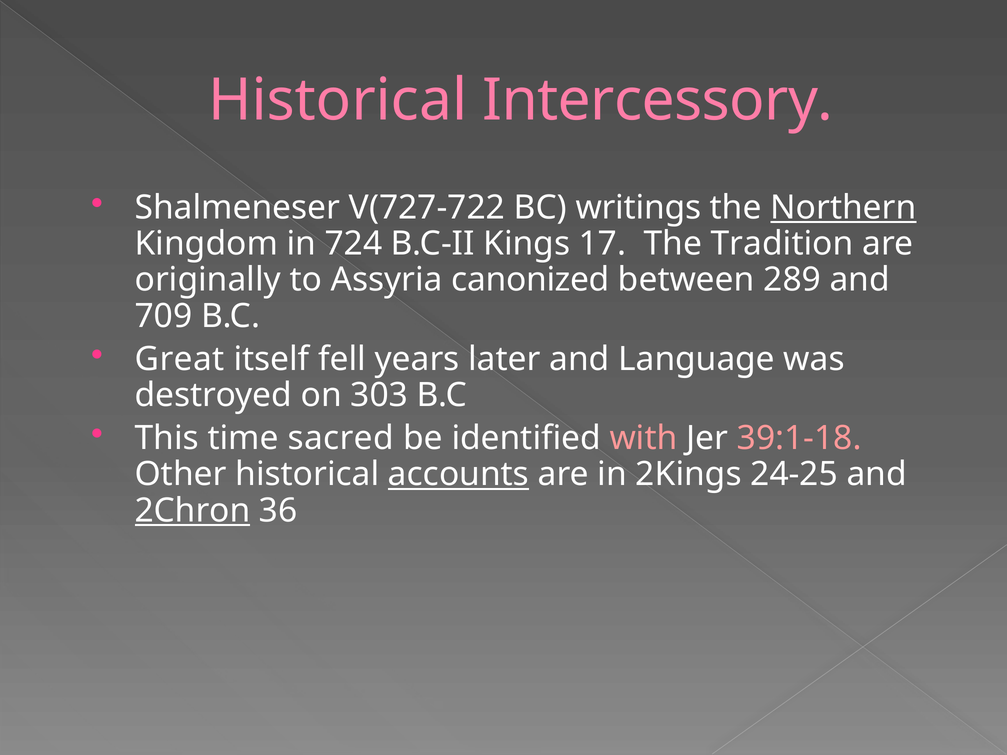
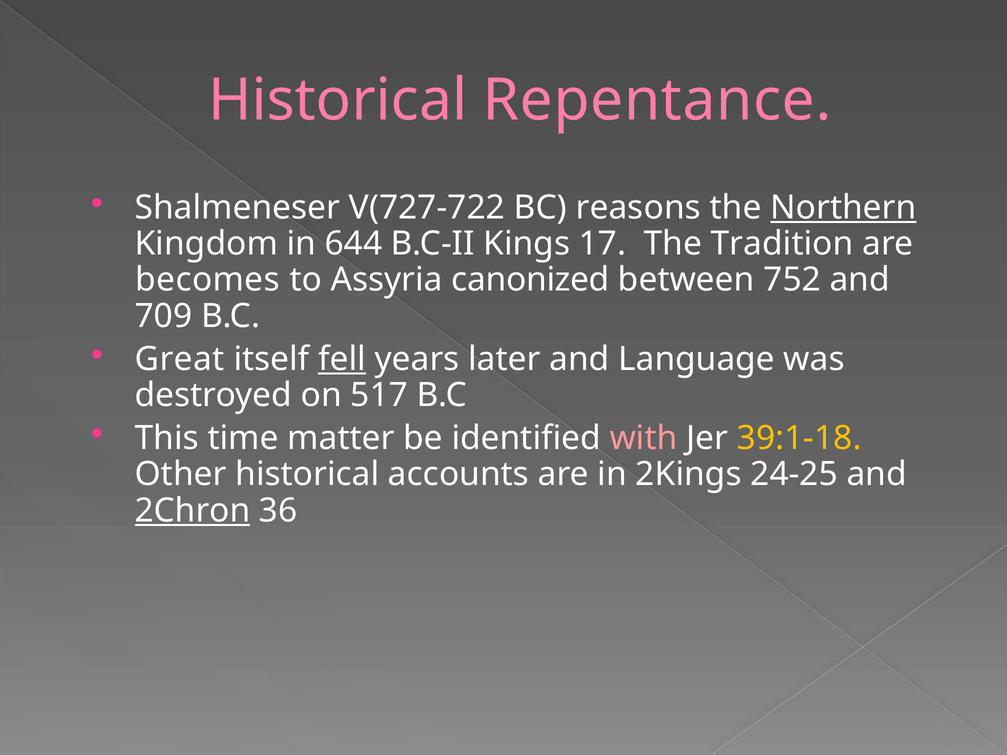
Intercessory: Intercessory -> Repentance
writings: writings -> reasons
724: 724 -> 644
originally: originally -> becomes
289: 289 -> 752
fell underline: none -> present
303: 303 -> 517
sacred: sacred -> matter
39:1-18 colour: pink -> yellow
accounts underline: present -> none
